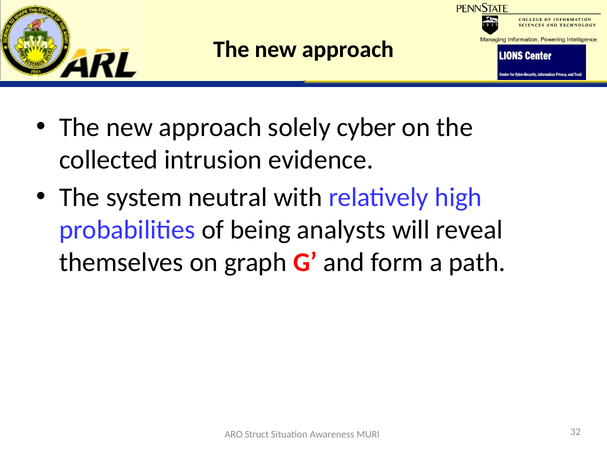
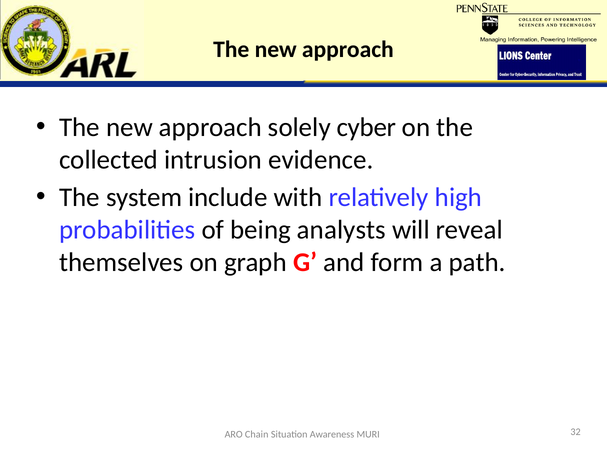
neutral: neutral -> include
Struct: Struct -> Chain
